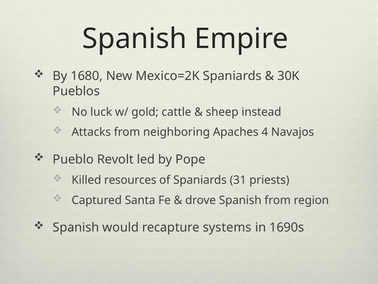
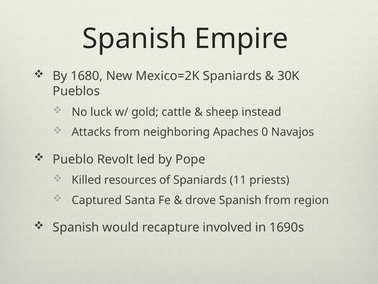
4: 4 -> 0
31: 31 -> 11
systems: systems -> involved
